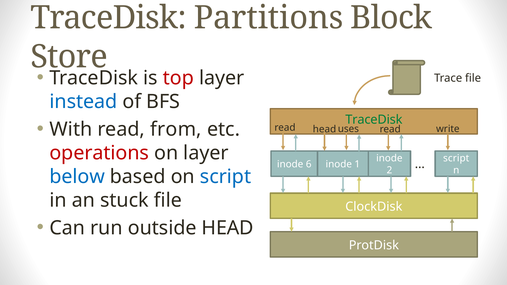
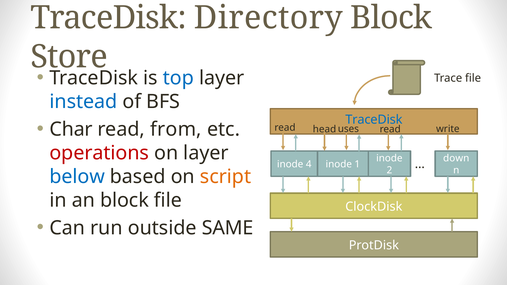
Partitions: Partitions -> Directory
top colour: red -> blue
TraceDisk at (374, 120) colour: green -> blue
With: With -> Char
script at (456, 158): script -> down
6: 6 -> 4
script at (226, 177) colour: blue -> orange
an stuck: stuck -> block
outside HEAD: HEAD -> SAME
